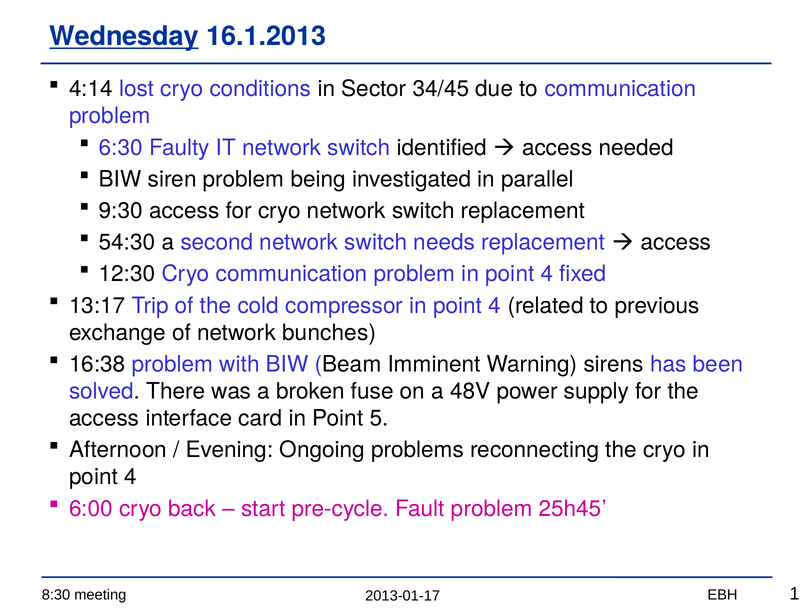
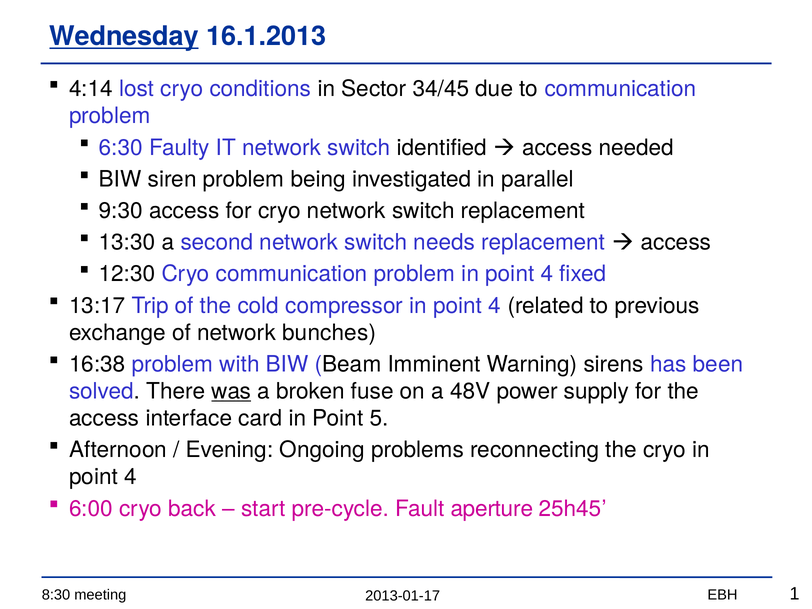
54:30: 54:30 -> 13:30
was underline: none -> present
Fault problem: problem -> aperture
